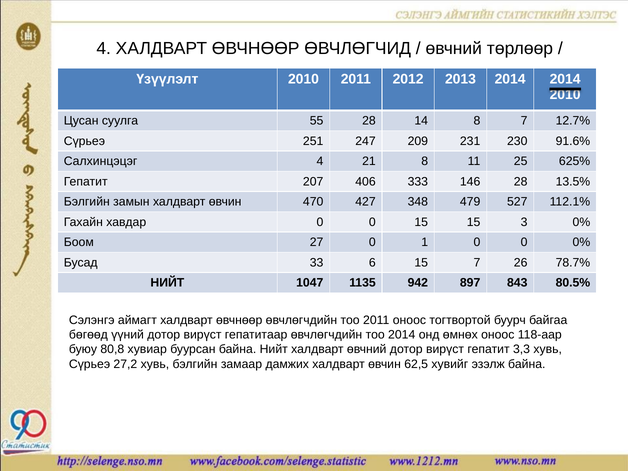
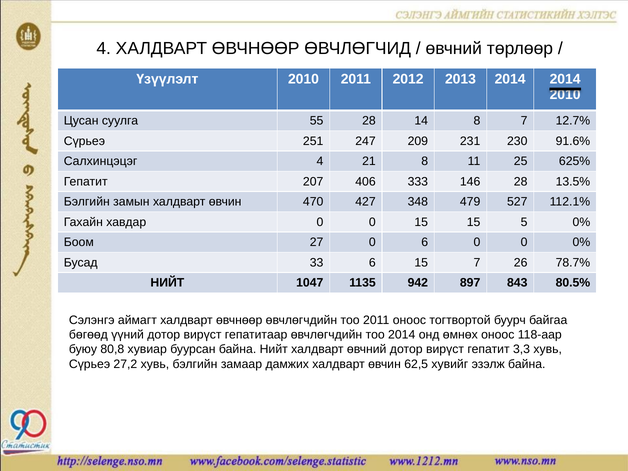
3: 3 -> 5
0 1: 1 -> 6
